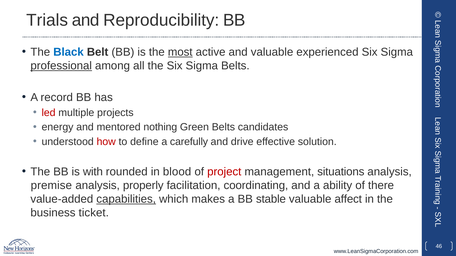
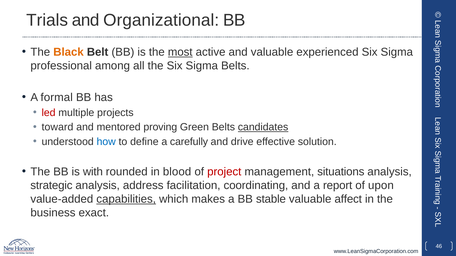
Reproducibility: Reproducibility -> Organizational
Black colour: blue -> orange
professional underline: present -> none
record: record -> formal
energy: energy -> toward
nothing: nothing -> proving
candidates underline: none -> present
how colour: red -> blue
premise: premise -> strategic
properly: properly -> address
ability: ability -> report
there: there -> upon
ticket: ticket -> exact
